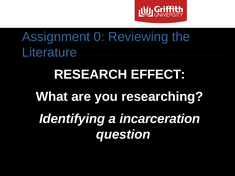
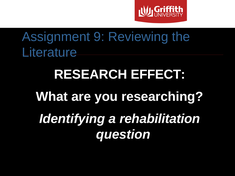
0: 0 -> 9
incarceration: incarceration -> rehabilitation
